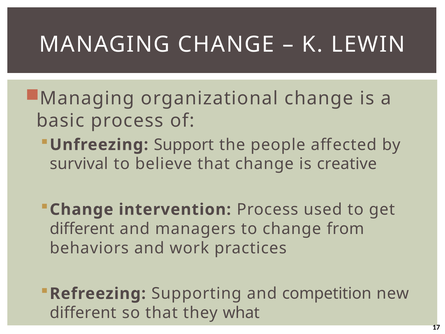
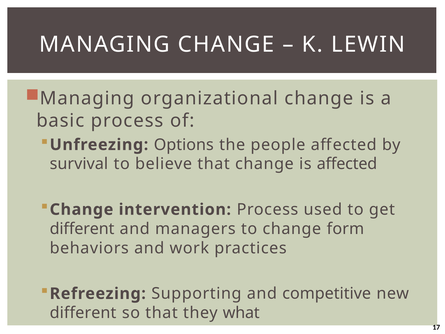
Support: Support -> Options
is creative: creative -> affected
from: from -> form
competition: competition -> competitive
